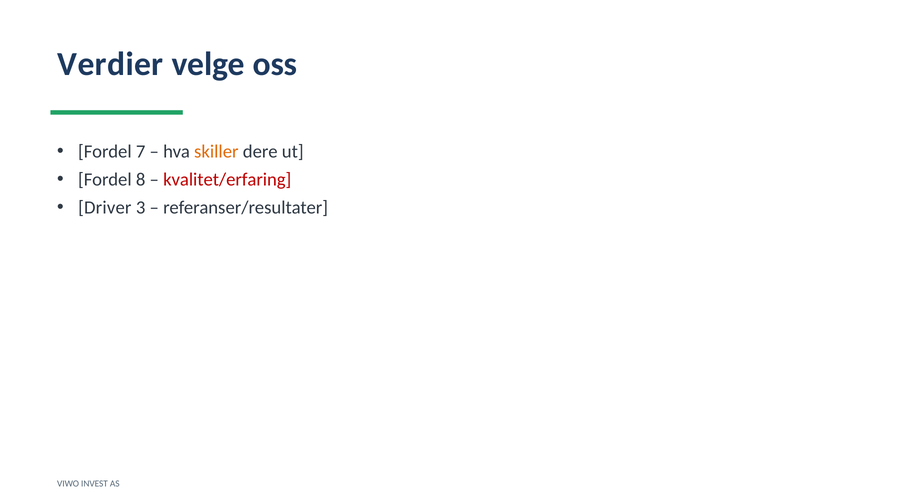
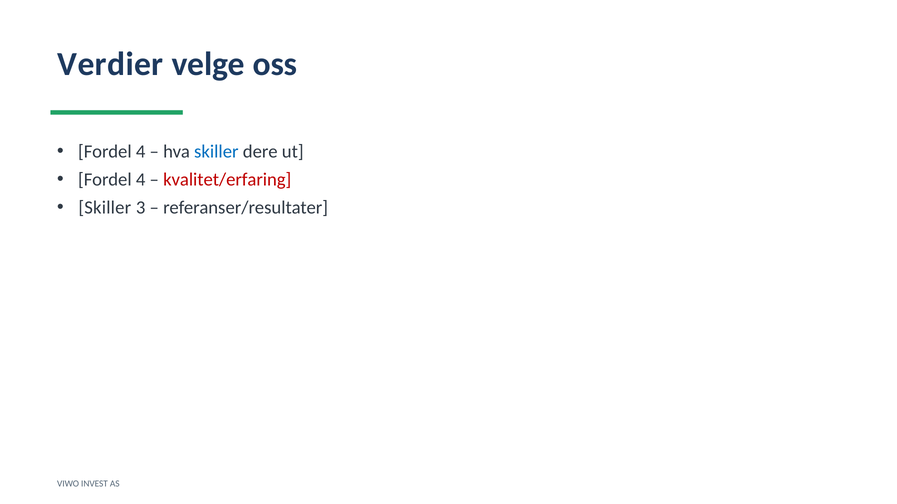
7 at (141, 152): 7 -> 4
skiller at (216, 152) colour: orange -> blue
8 at (141, 180): 8 -> 4
Driver at (105, 208): Driver -> Skiller
